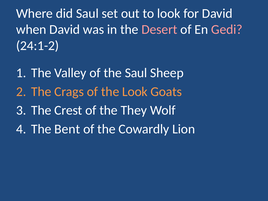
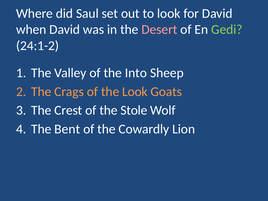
Gedi colour: pink -> light green
the Saul: Saul -> Into
They: They -> Stole
